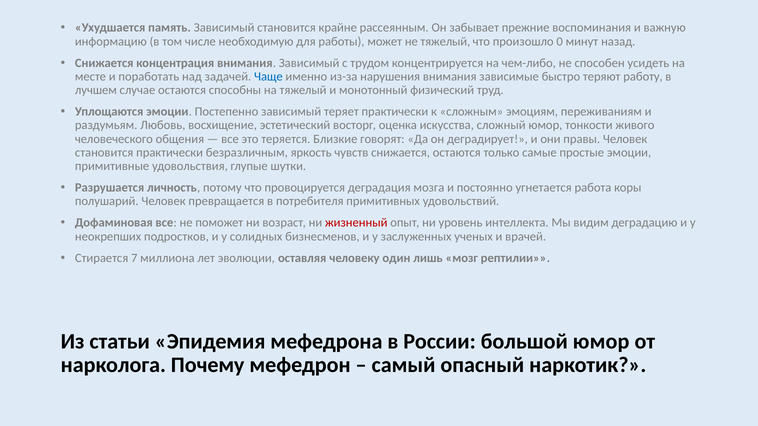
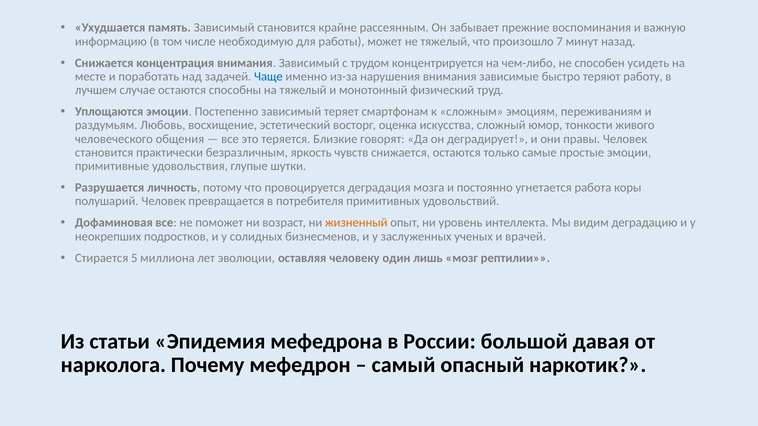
0: 0 -> 7
теряет практически: практически -> смартфонам
жизненный colour: red -> orange
7: 7 -> 5
большой юмор: юмор -> давая
